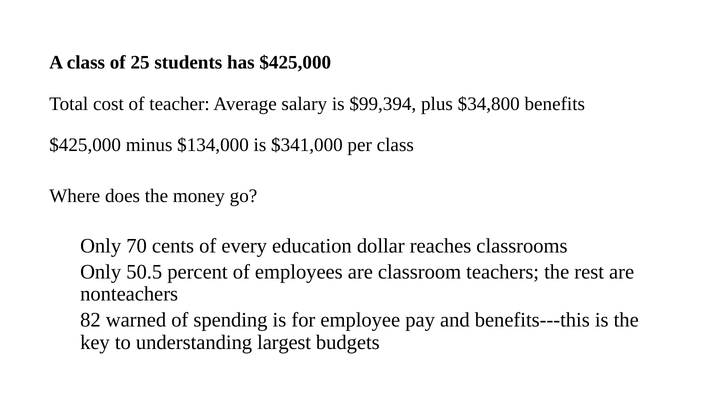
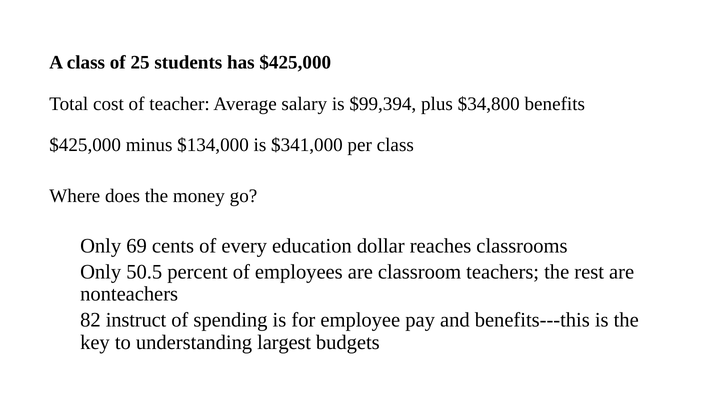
70: 70 -> 69
warned: warned -> instruct
